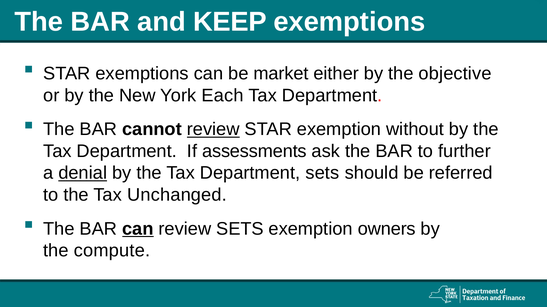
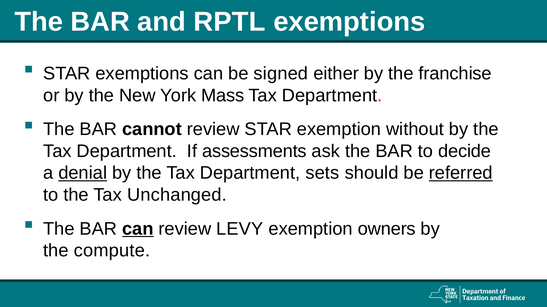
KEEP: KEEP -> RPTL
market: market -> signed
objective: objective -> franchise
Each: Each -> Mass
review at (213, 130) underline: present -> none
further: further -> decide
referred underline: none -> present
review SETS: SETS -> LEVY
